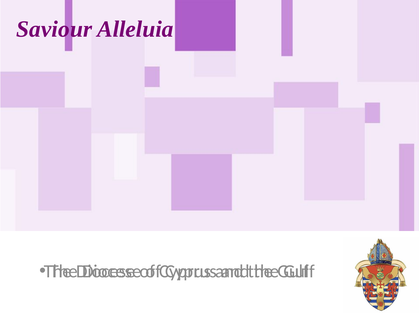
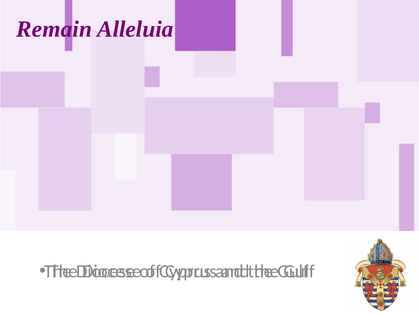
Saviour: Saviour -> Remain
